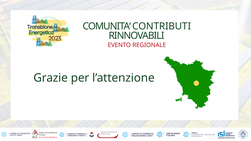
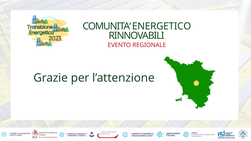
CONTRIBUTI: CONTRIBUTI -> ENERGETICO
